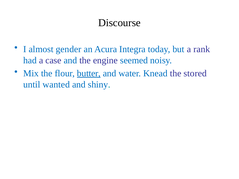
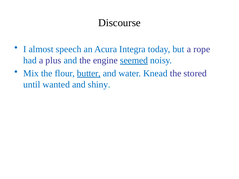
gender: gender -> speech
rank: rank -> rope
case: case -> plus
seemed underline: none -> present
